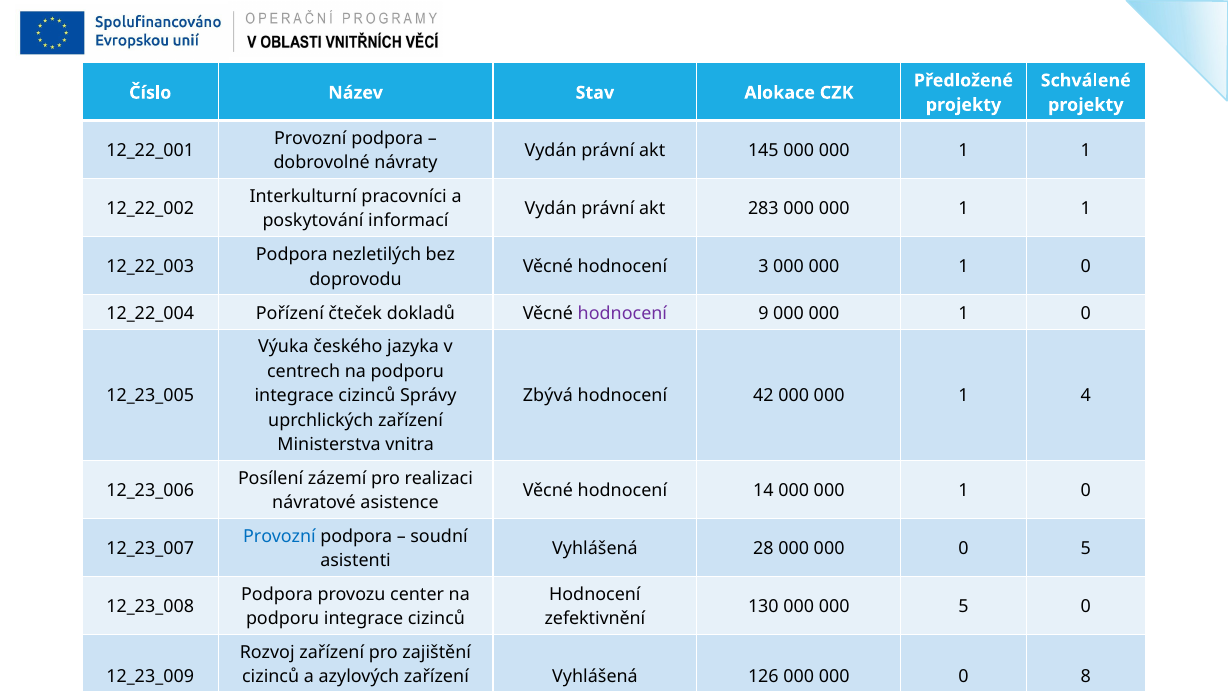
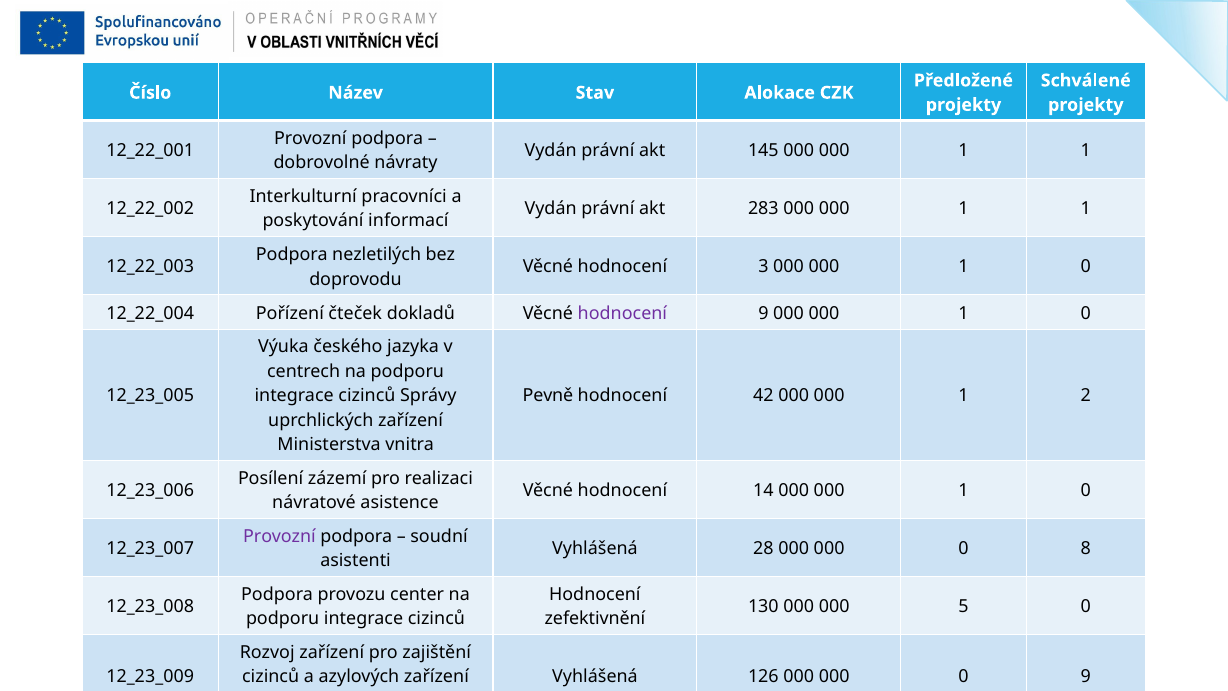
Zbývá: Zbývá -> Pevně
4: 4 -> 2
Provozní at (279, 536) colour: blue -> purple
0 5: 5 -> 8
0 8: 8 -> 9
